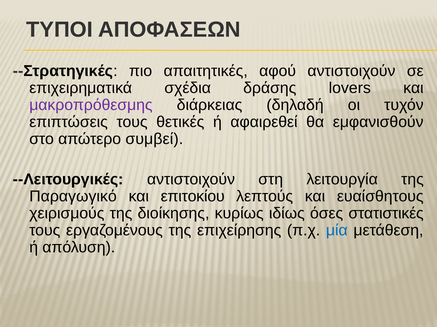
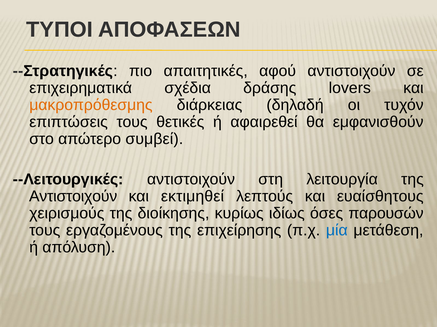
μακροπρόθεσμης colour: purple -> orange
Παραγωγικό at (73, 197): Παραγωγικό -> Αντιστοιχούν
επιτοκίου: επιτοκίου -> εκτιμηθεί
στατιστικές: στατιστικές -> παρουσών
